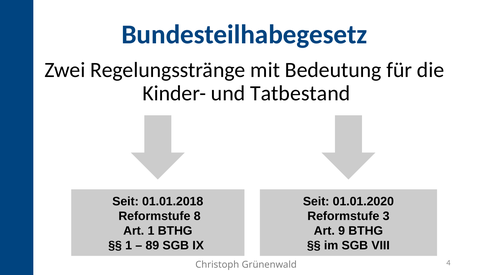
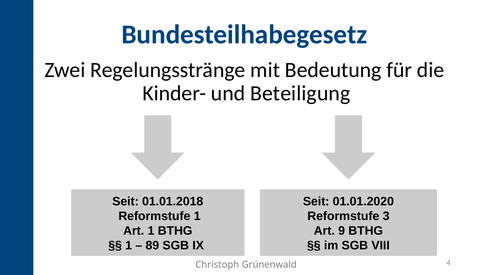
Tatbestand: Tatbestand -> Beteiligung
Reformstufe 8: 8 -> 1
